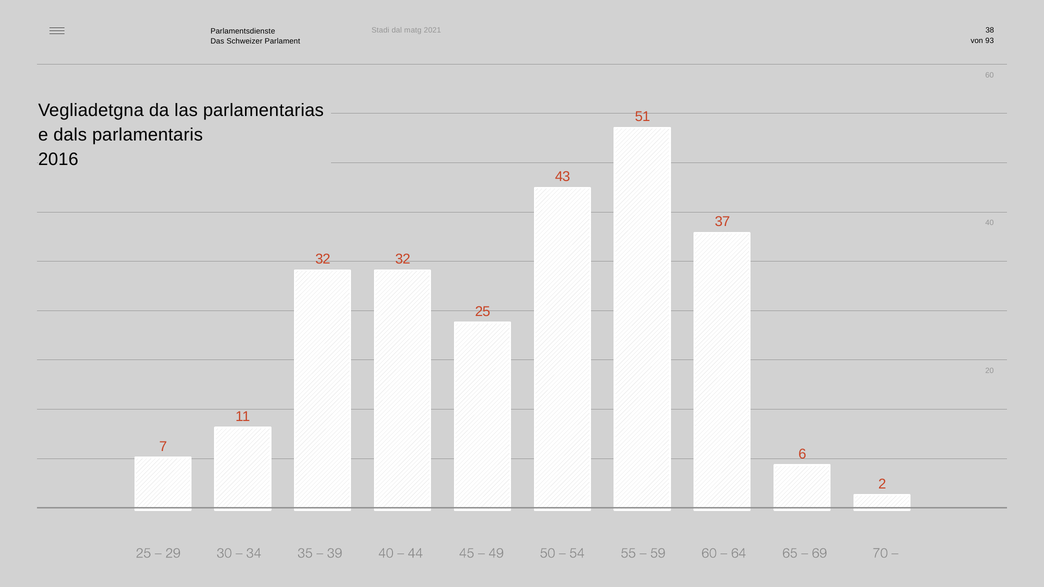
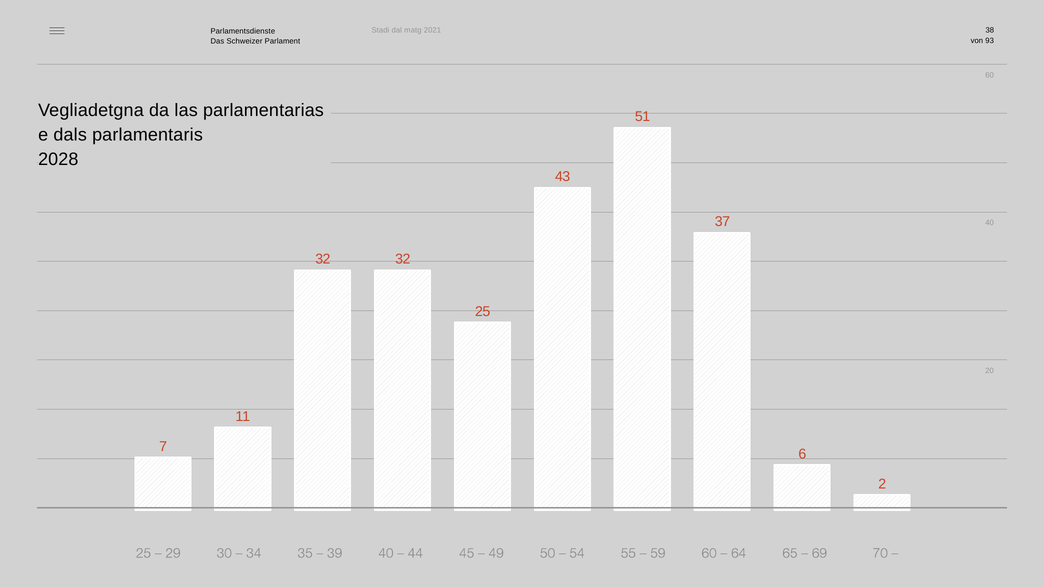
2016: 2016 -> 2028
